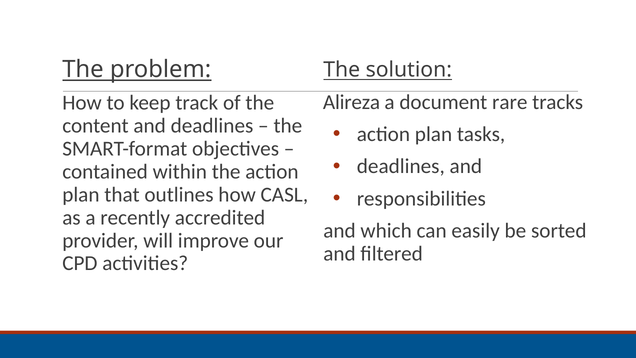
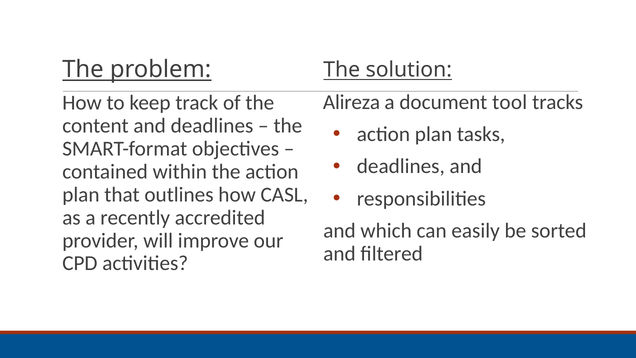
rare: rare -> tool
